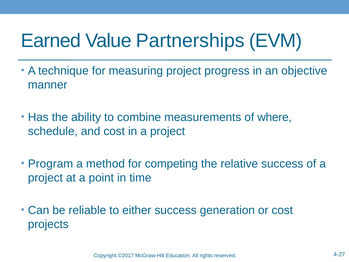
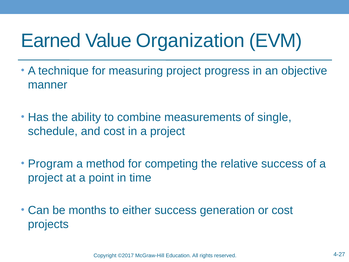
Partnerships: Partnerships -> Organization
where: where -> single
reliable: reliable -> months
